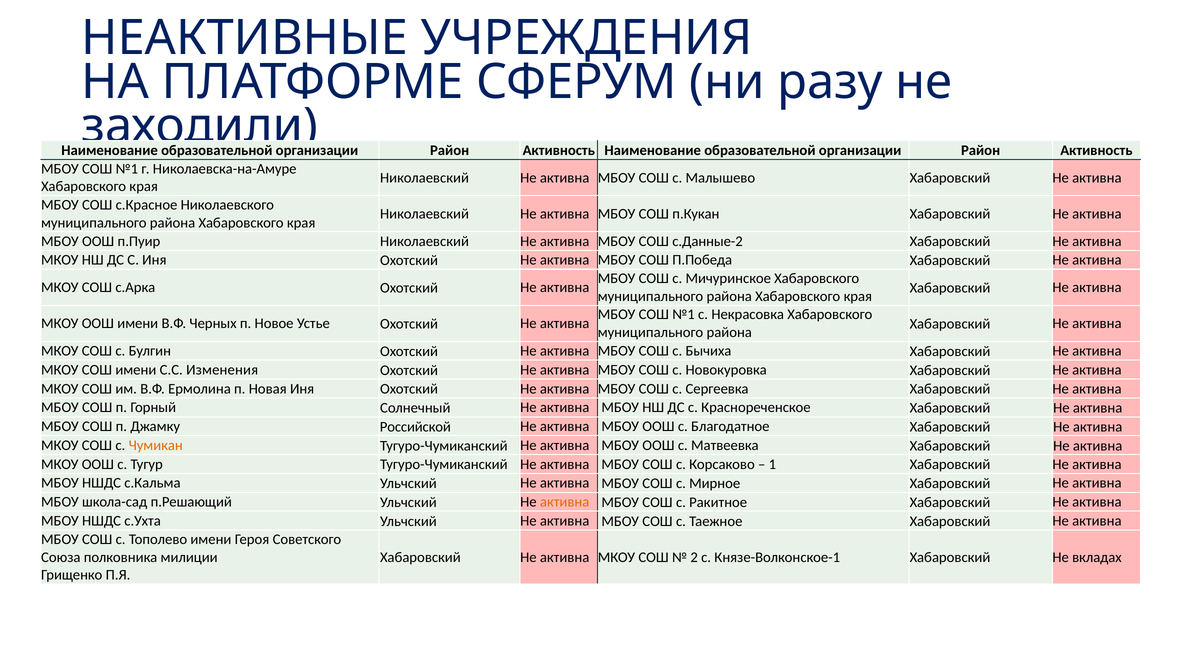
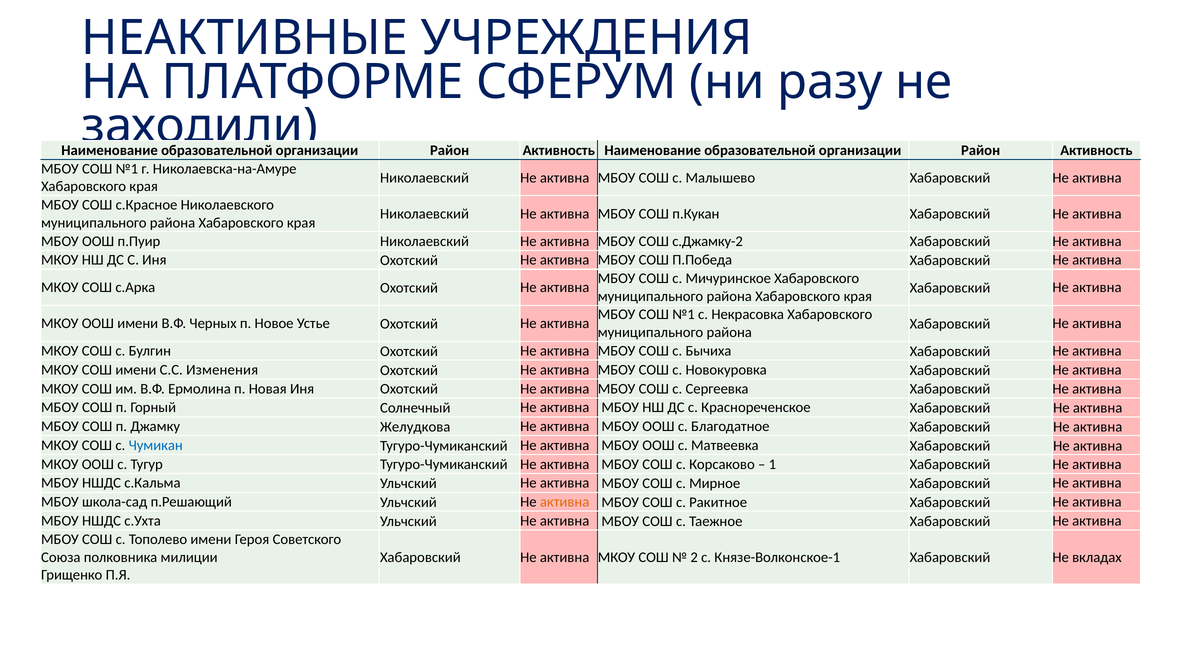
с.Данные-2: с.Данные-2 -> с.Джамку-2
Российской: Российской -> Желудкова
Чумикан colour: orange -> blue
